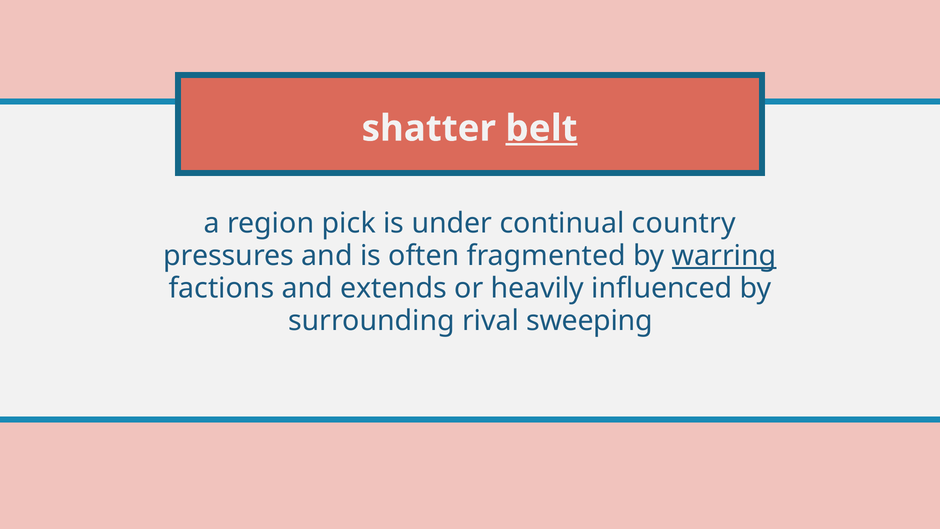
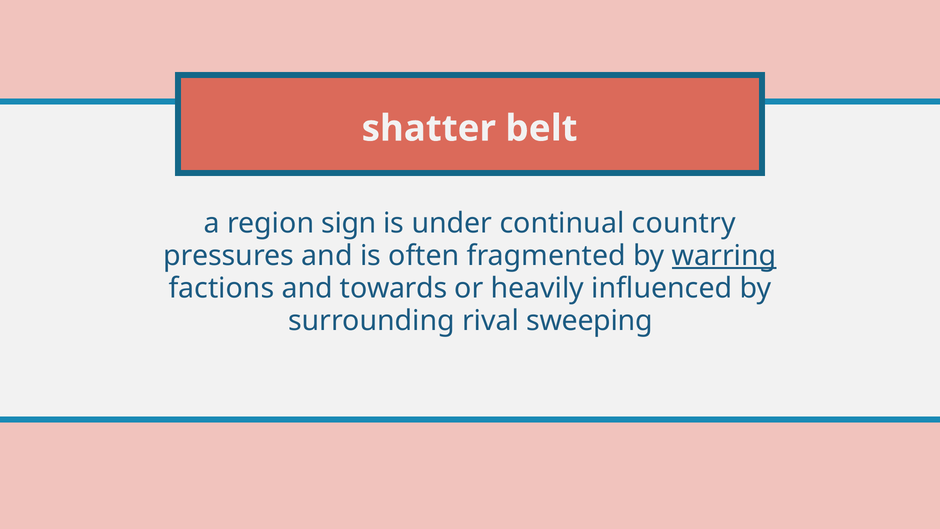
belt underline: present -> none
pick: pick -> sign
extends: extends -> towards
